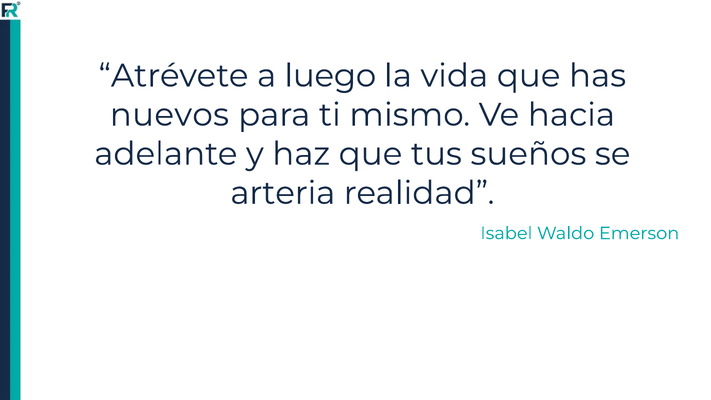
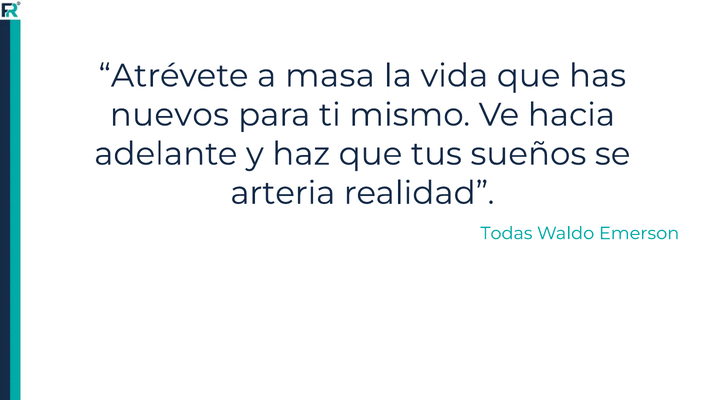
luego: luego -> masa
Isabel: Isabel -> Todas
